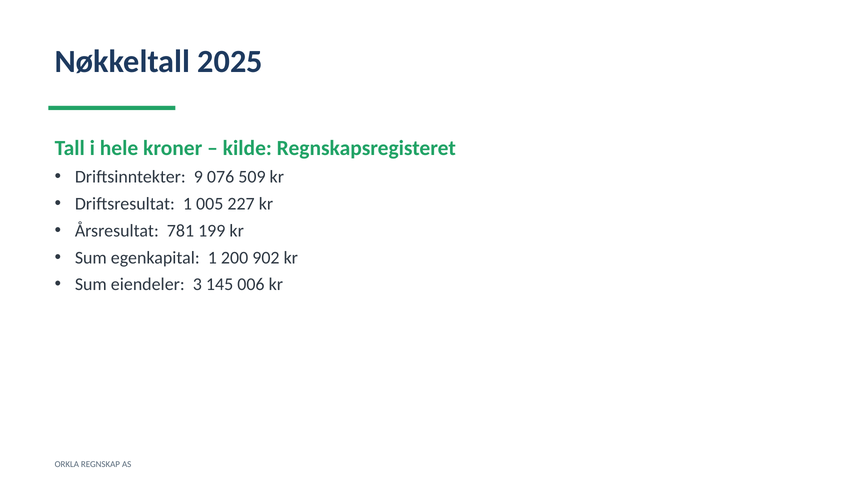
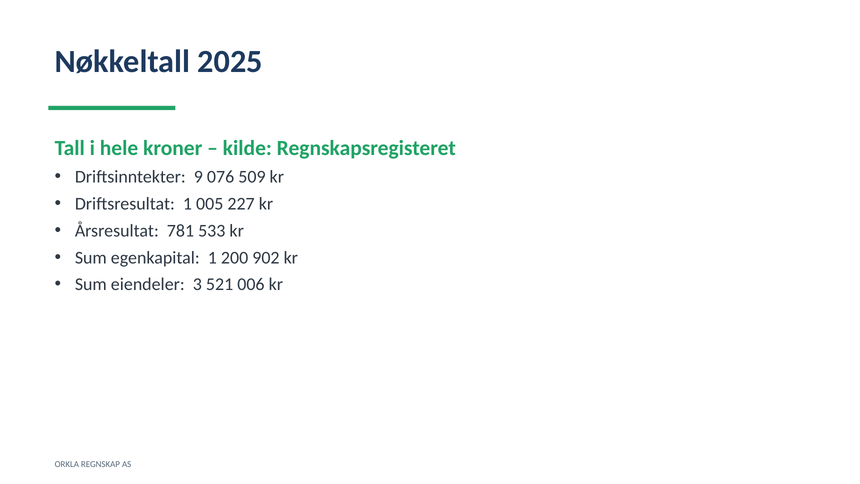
199: 199 -> 533
145: 145 -> 521
